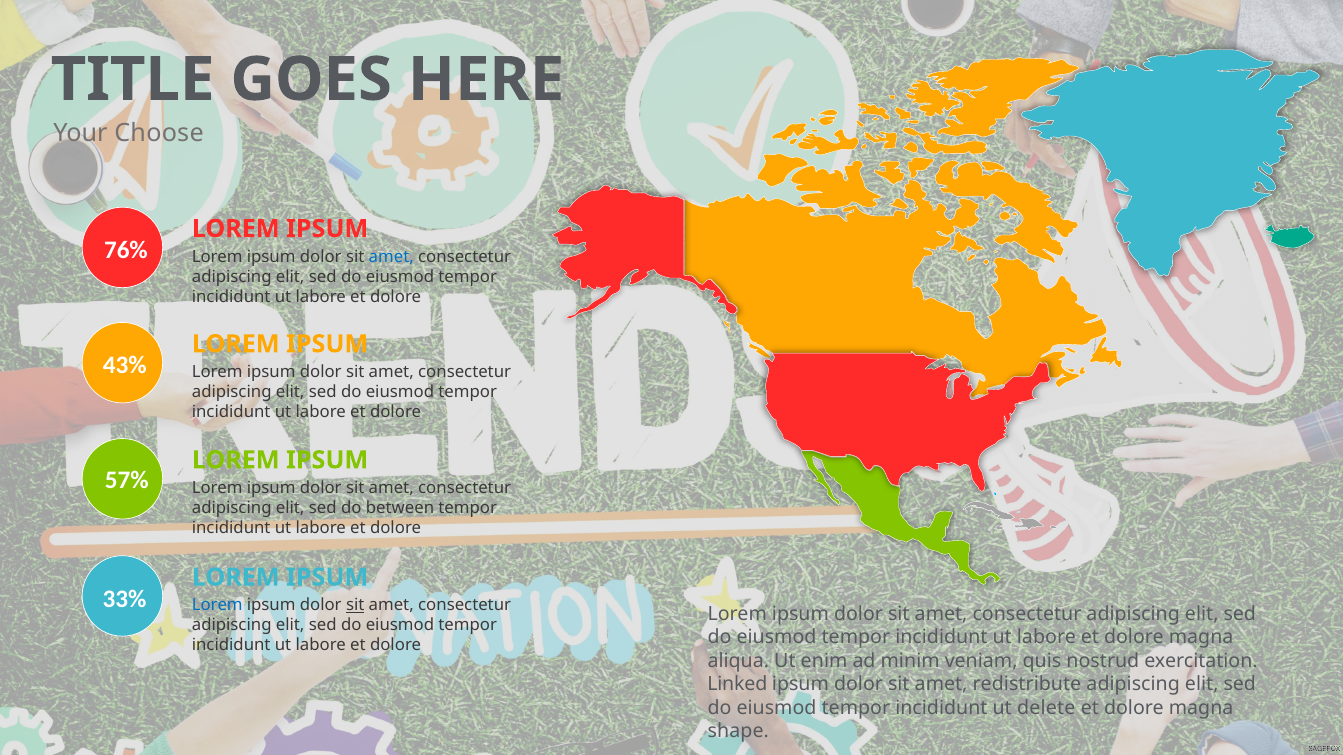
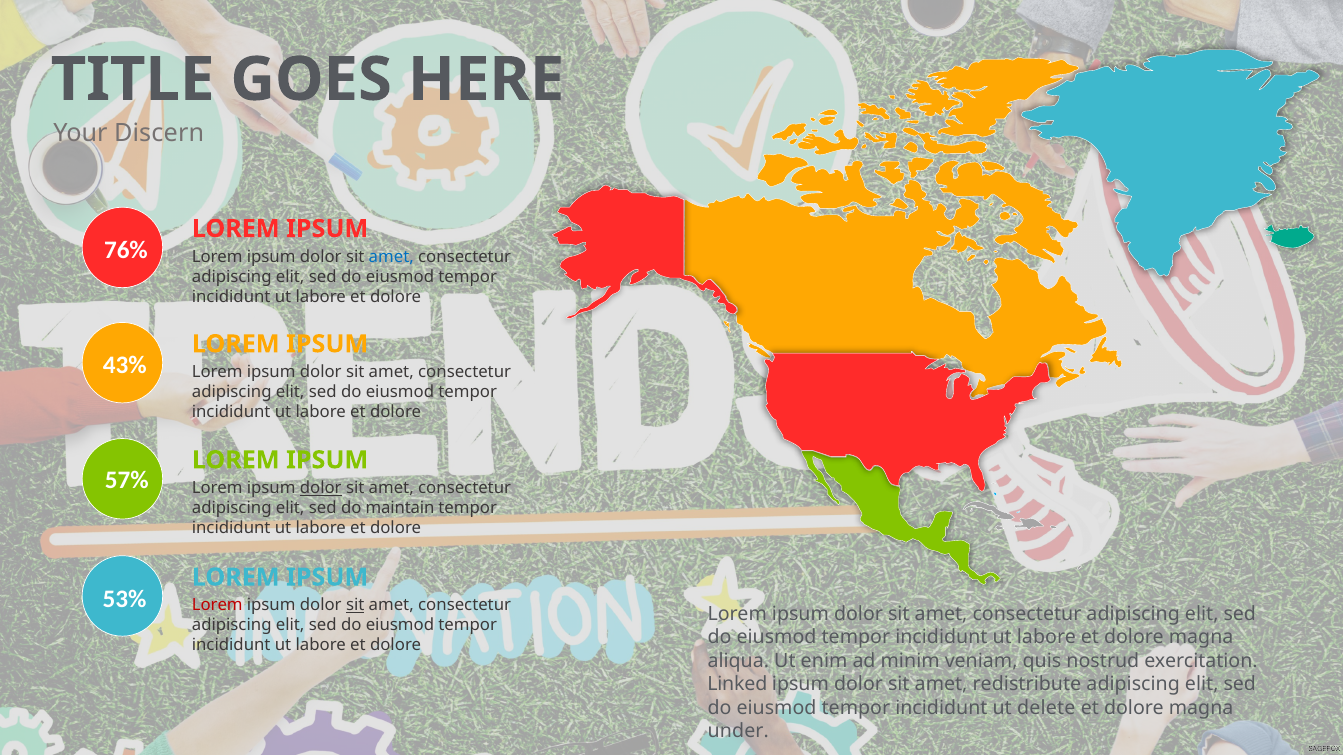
Choose: Choose -> Discern
dolor at (321, 488) underline: none -> present
between: between -> maintain
33%: 33% -> 53%
Lorem at (217, 606) colour: blue -> red
shape: shape -> under
